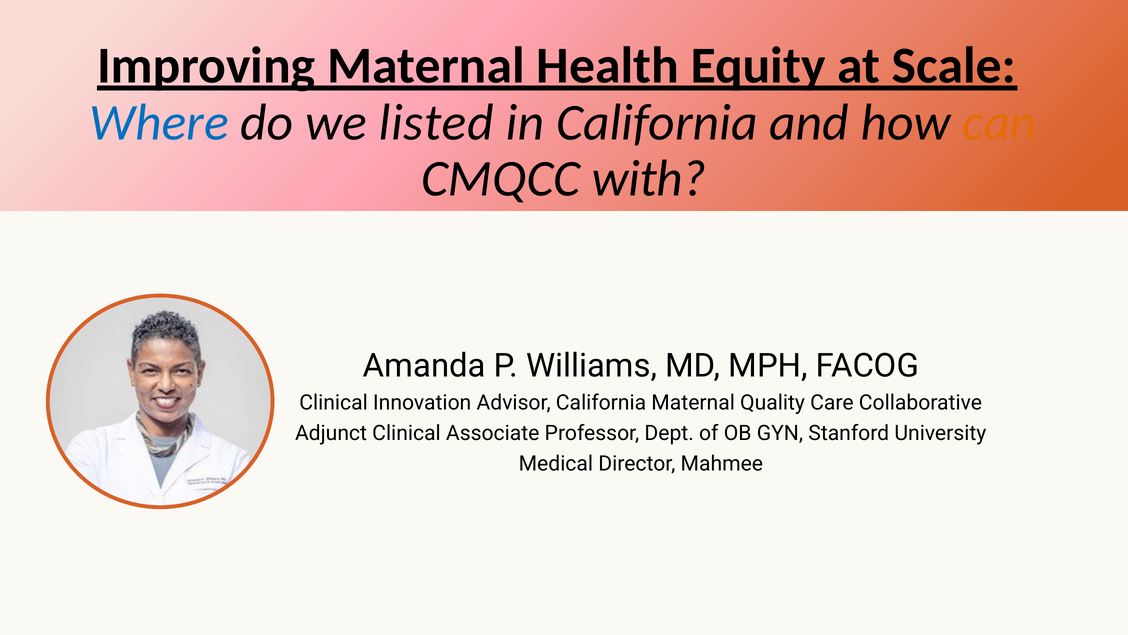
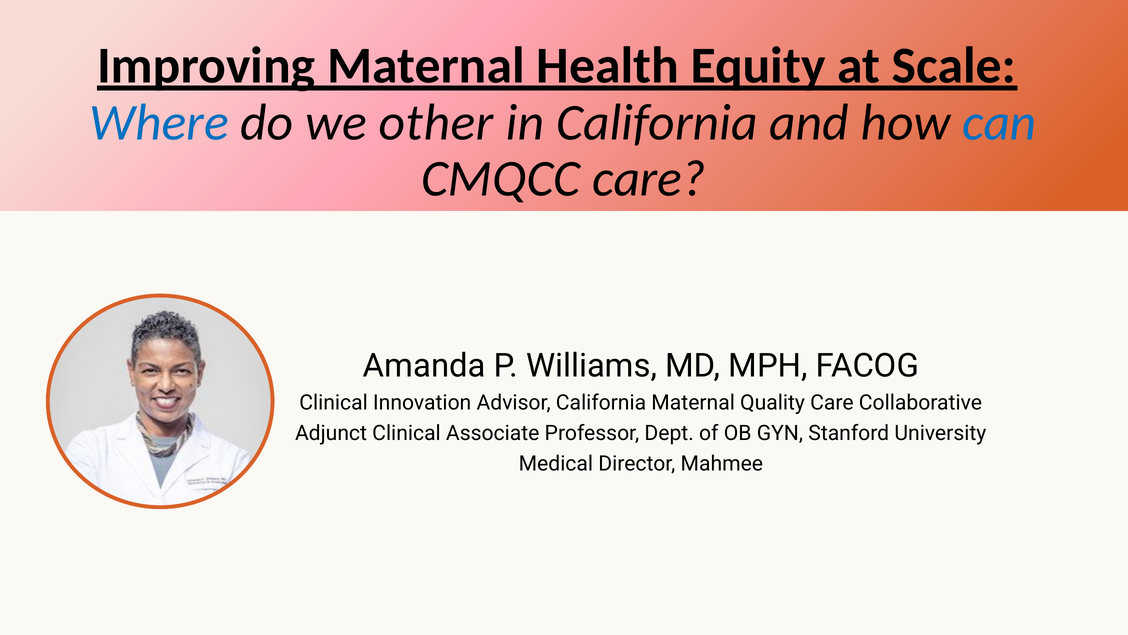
listed: listed -> other
can colour: orange -> blue
CMQCC with: with -> care
